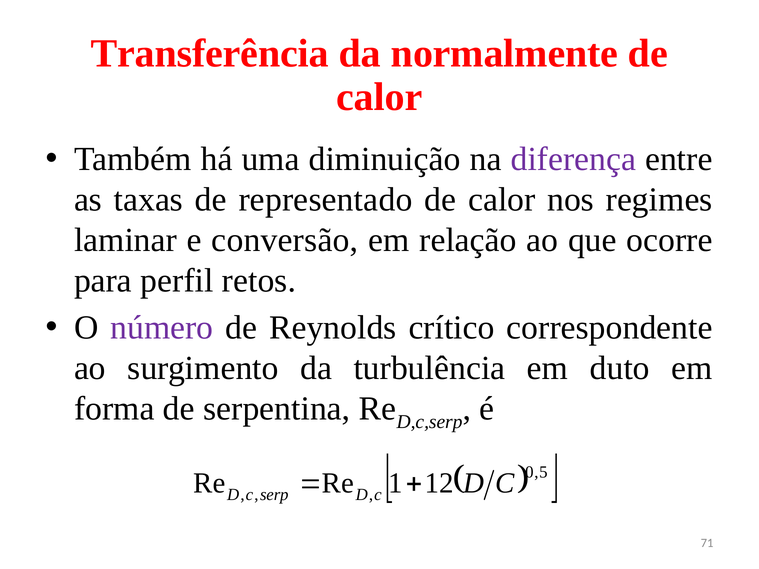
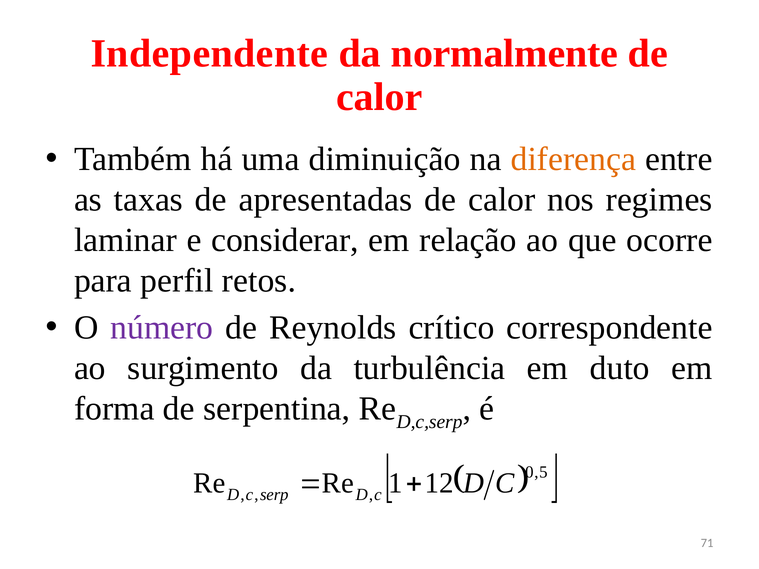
Transferência: Transferência -> Independente
diferença colour: purple -> orange
representado: representado -> apresentadas
conversão: conversão -> considerar
